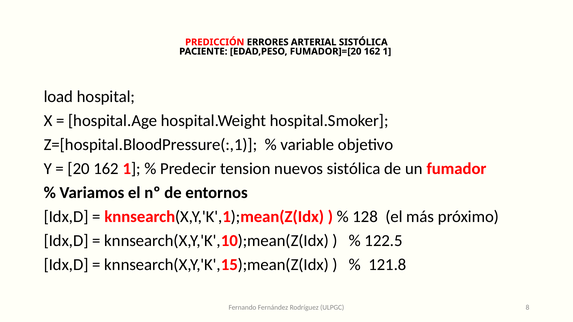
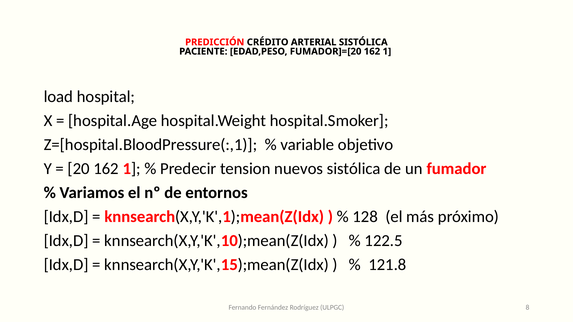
ERRORES: ERRORES -> CRÉDITO
